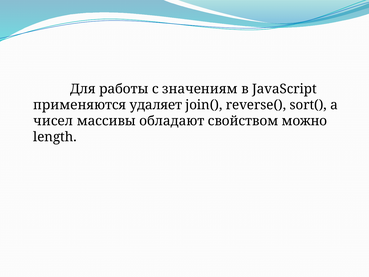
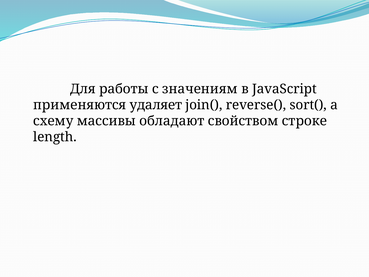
чисел: чисел -> схему
можно: можно -> строке
